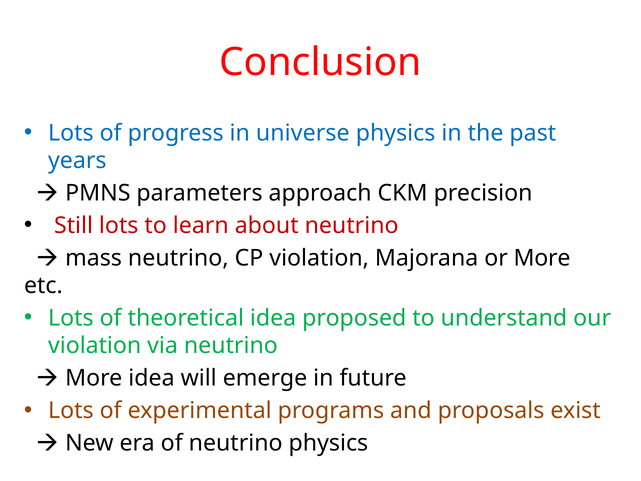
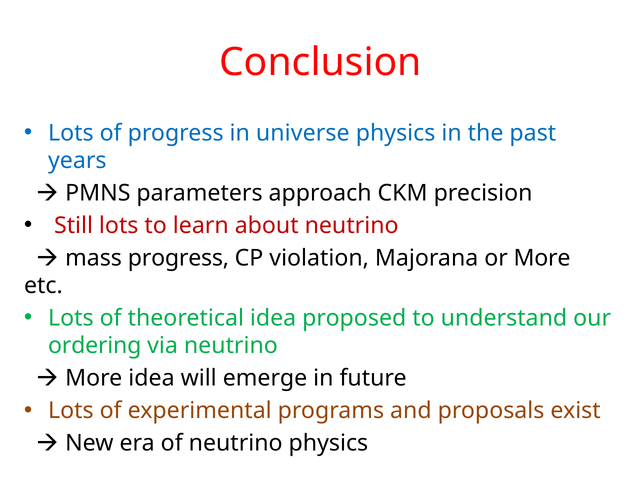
mass neutrino: neutrino -> progress
violation at (95, 346): violation -> ordering
